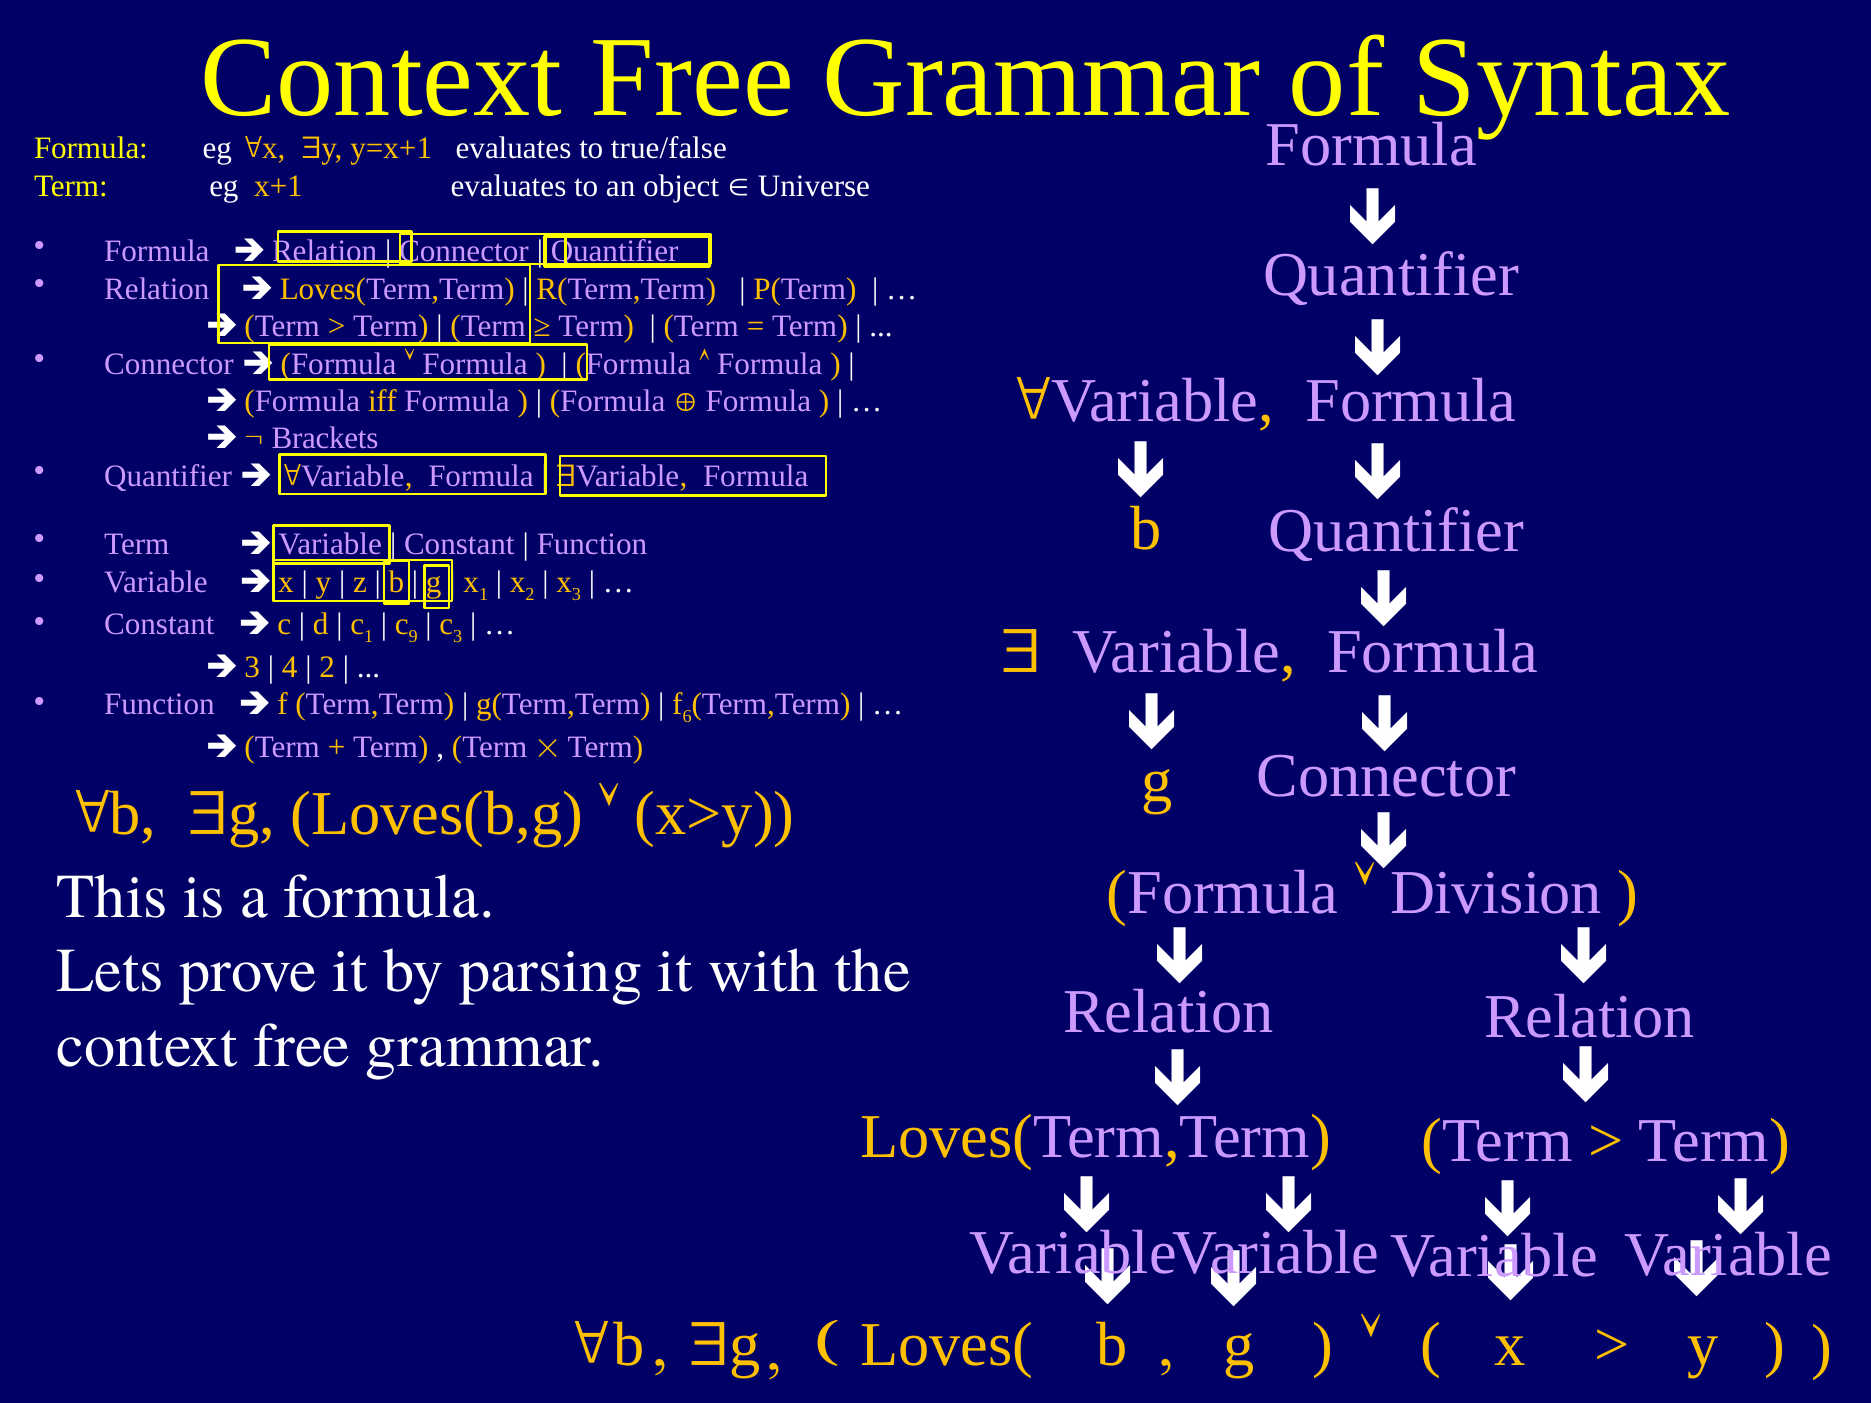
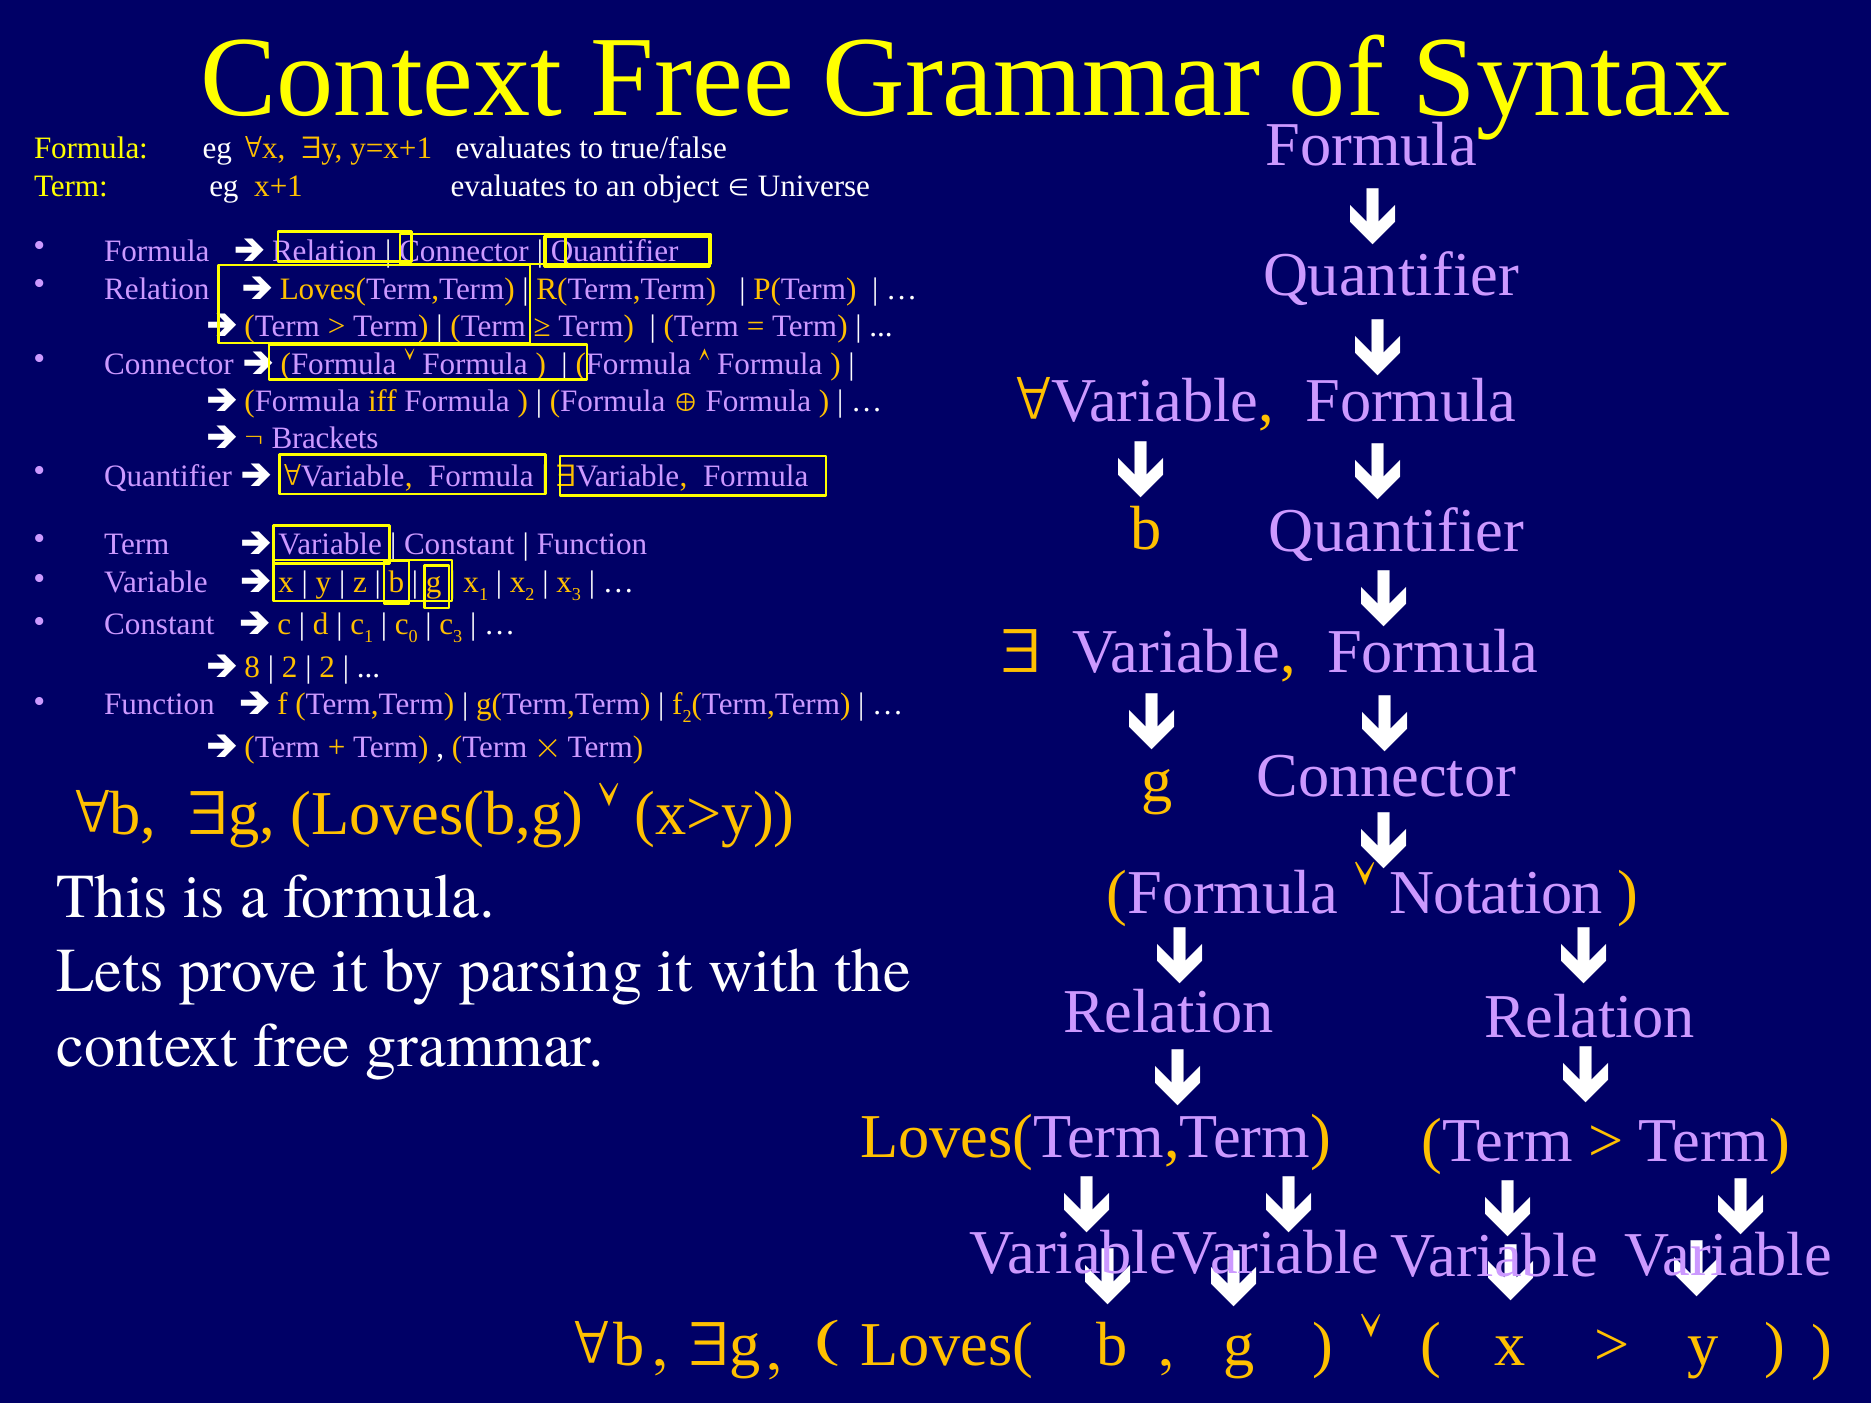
9: 9 -> 0
3 at (252, 667): 3 -> 8
4 at (290, 667): 4 -> 2
f 6: 6 -> 2
Division: Division -> Notation
